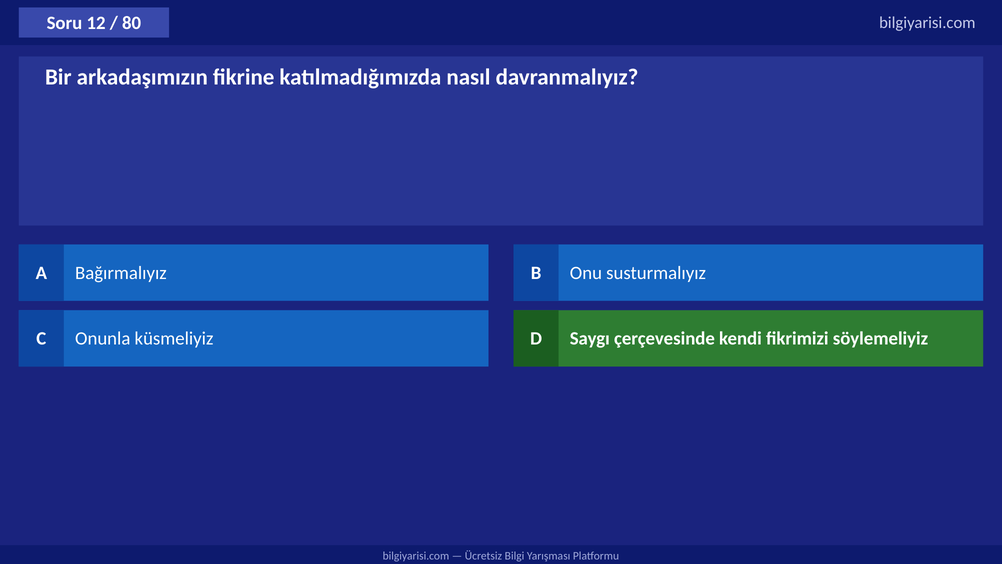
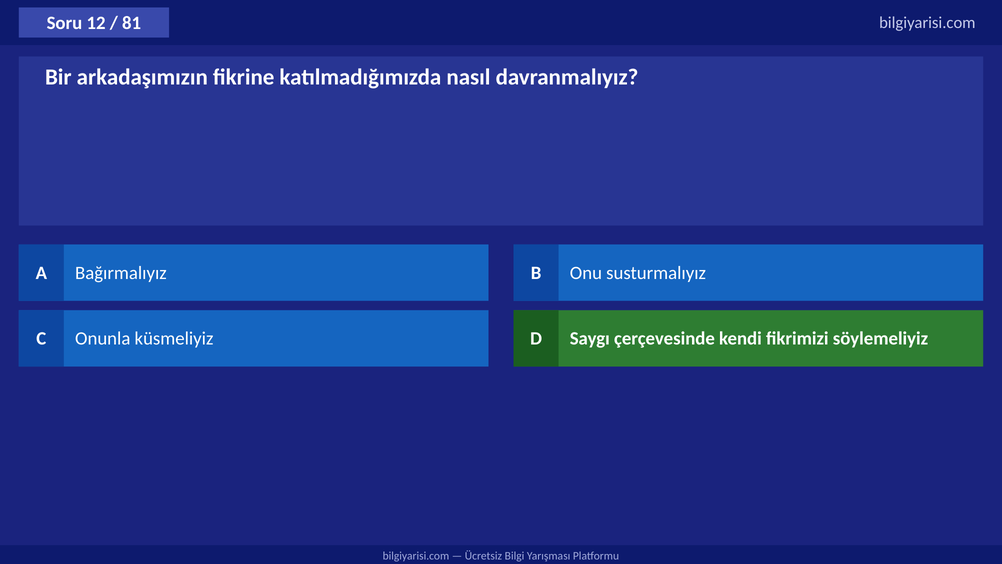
80: 80 -> 81
